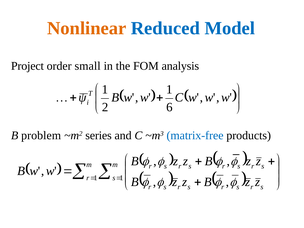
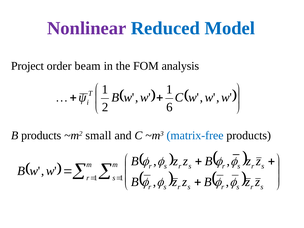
Nonlinear colour: orange -> purple
small: small -> beam
B problem: problem -> products
series: series -> small
